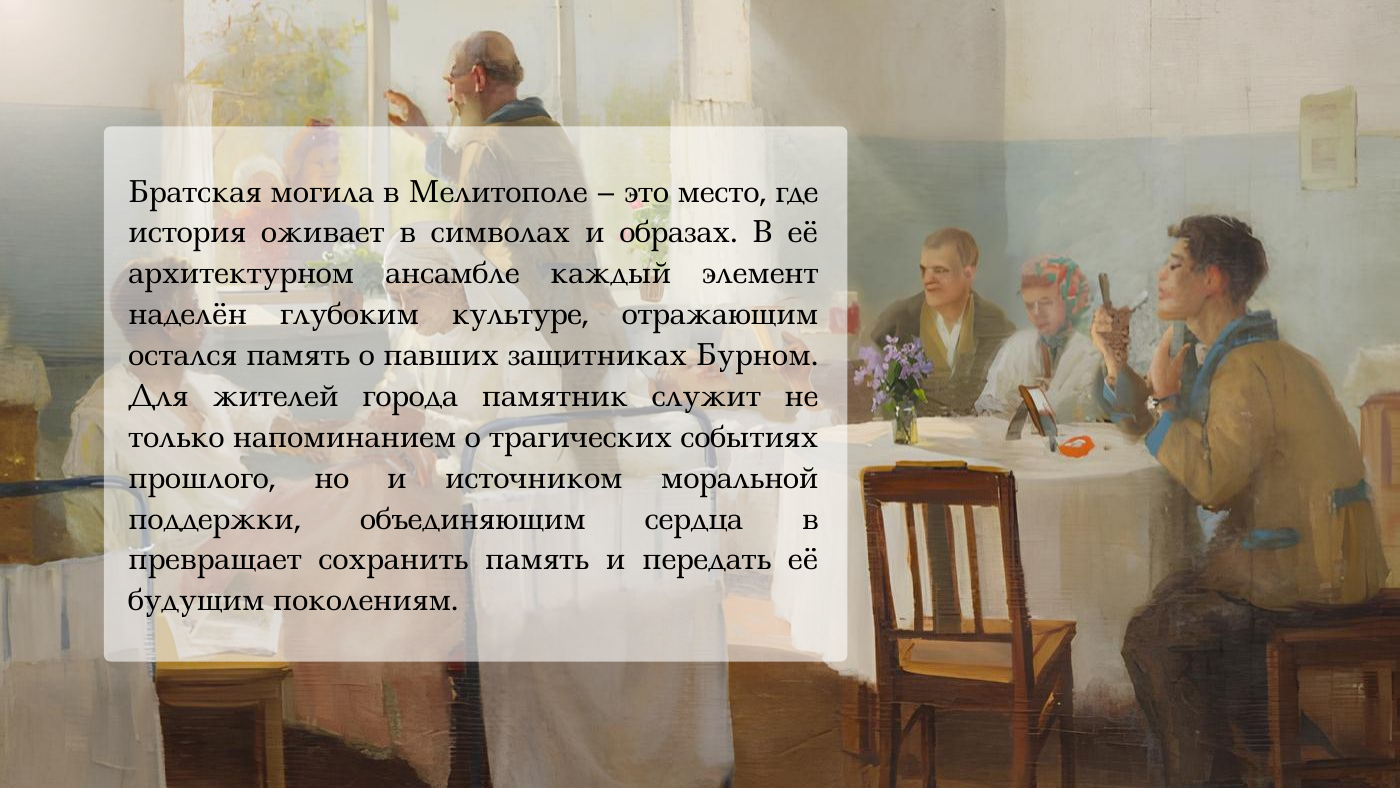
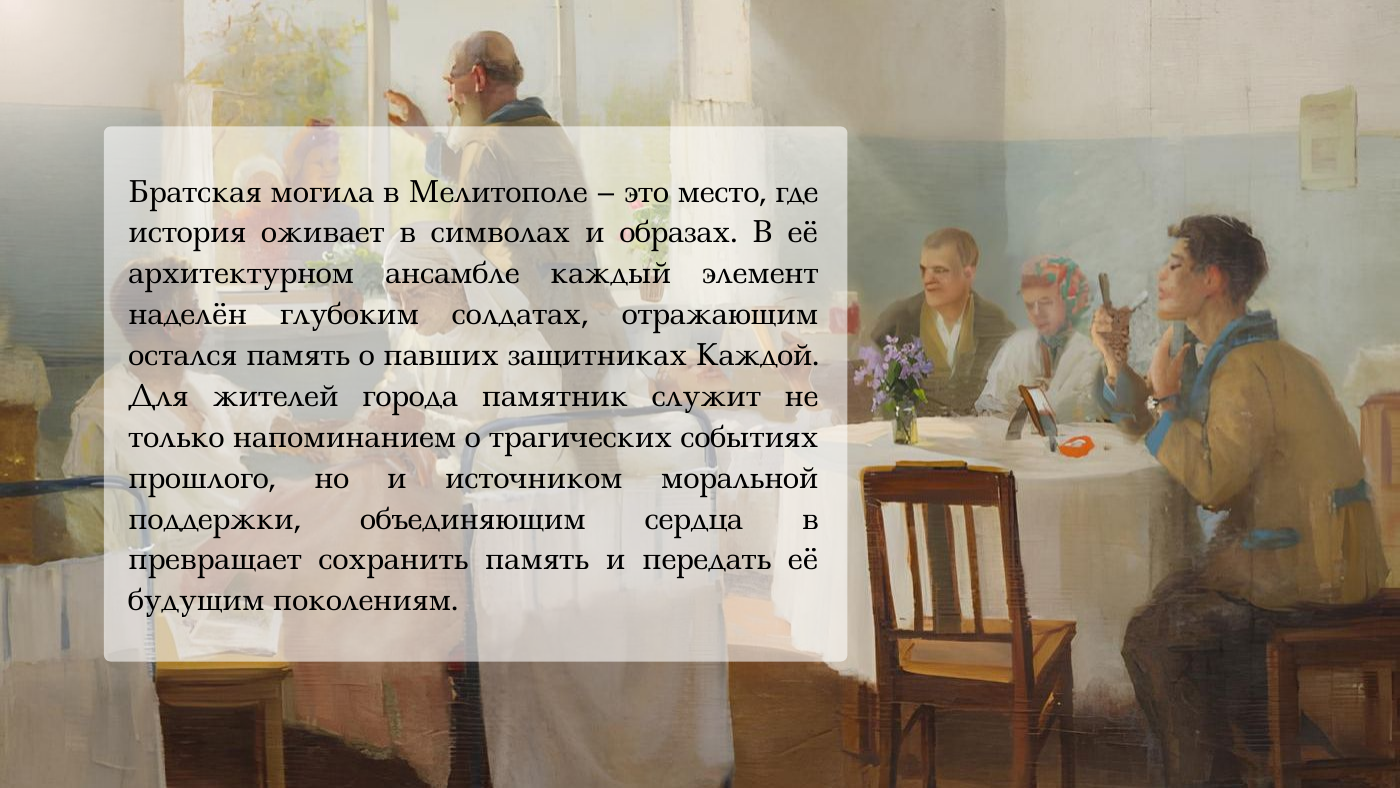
культуре: культуре -> солдатах
Бурном: Бурном -> Каждой
